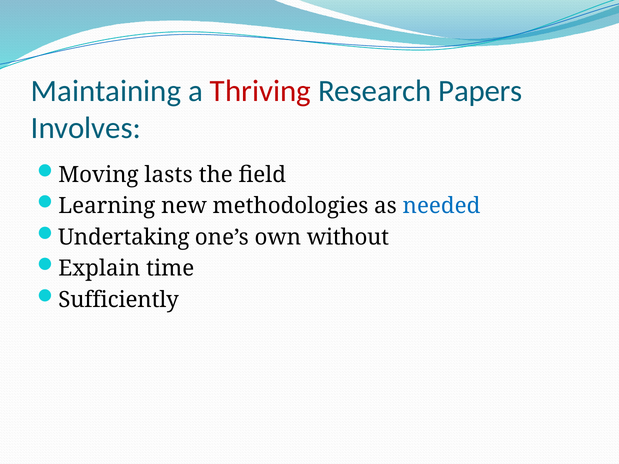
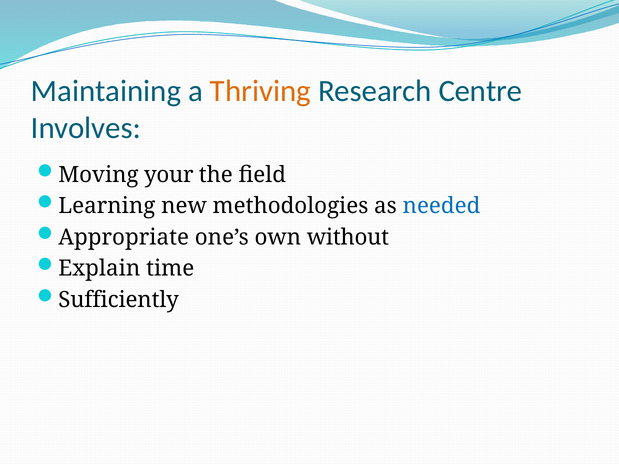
Thriving colour: red -> orange
Papers: Papers -> Centre
lasts: lasts -> your
Undertaking: Undertaking -> Appropriate
